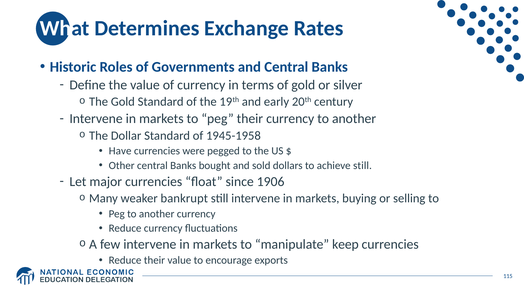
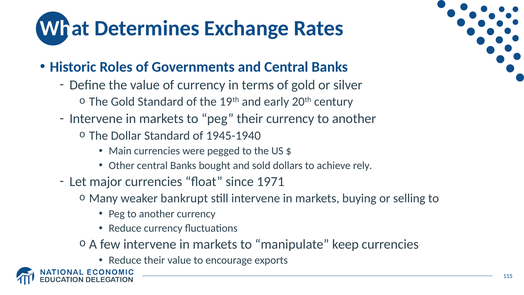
1945-1958: 1945-1958 -> 1945-1940
Have: Have -> Main
achieve still: still -> rely
1906: 1906 -> 1971
